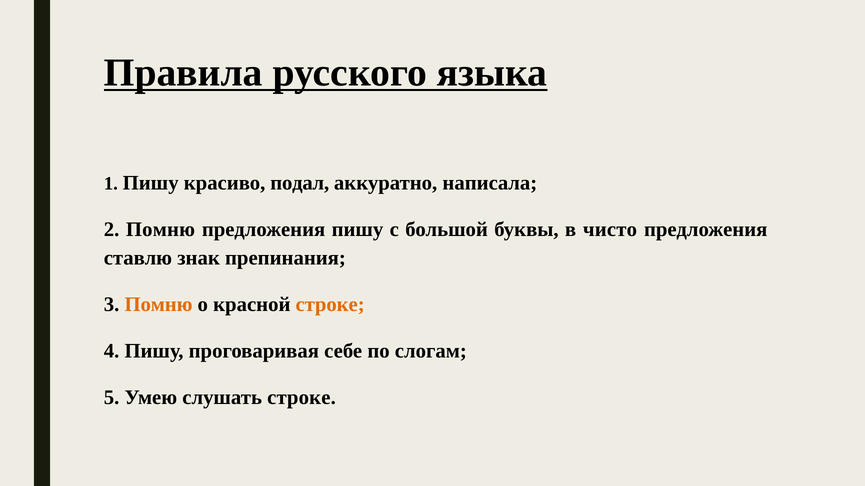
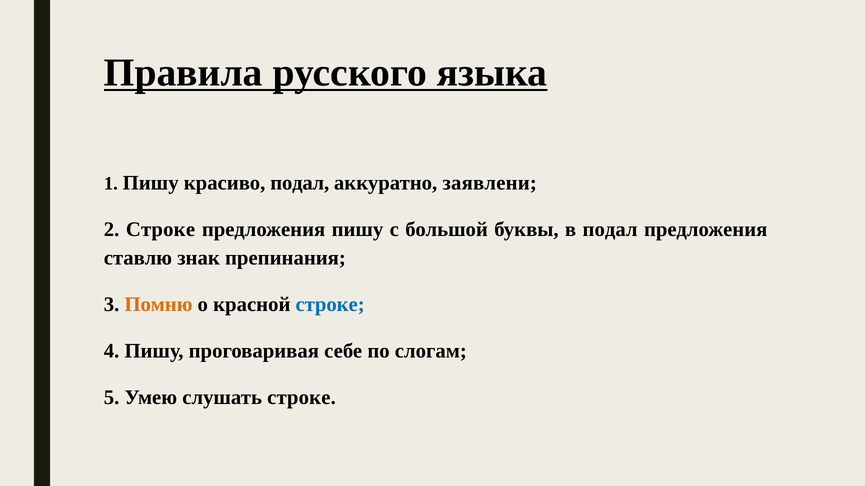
написала: написала -> заявлени
2 Помню: Помню -> Строке
в чисто: чисто -> подал
строке at (330, 305) colour: orange -> blue
